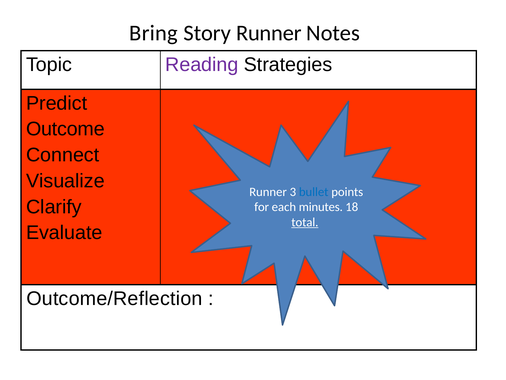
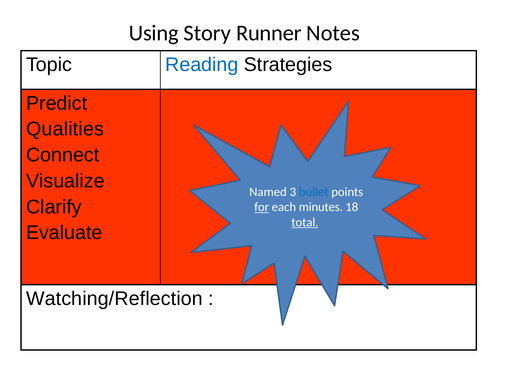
Bring: Bring -> Using
Reading colour: purple -> blue
Outcome: Outcome -> Qualities
Runner at (268, 192): Runner -> Named
for underline: none -> present
Outcome/Reflection: Outcome/Reflection -> Watching/Reflection
